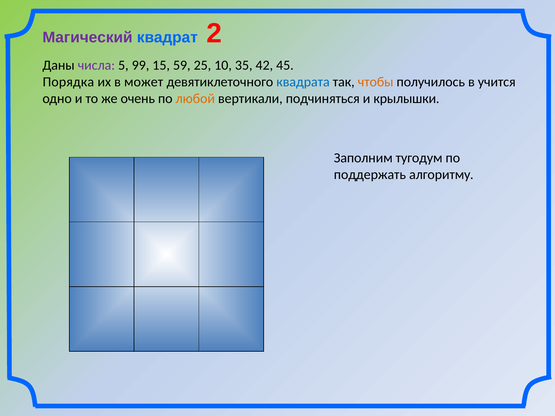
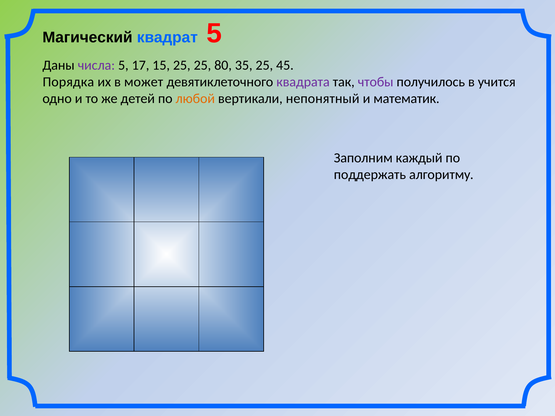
Магический colour: purple -> black
квадрат 2: 2 -> 5
99: 99 -> 17
15 59: 59 -> 25
10: 10 -> 80
35 42: 42 -> 25
квадрата colour: blue -> purple
чтобы colour: orange -> purple
очень: очень -> детей
подчиняться: подчиняться -> непонятный
крылышки: крылышки -> математик
тугодум: тугодум -> каждый
